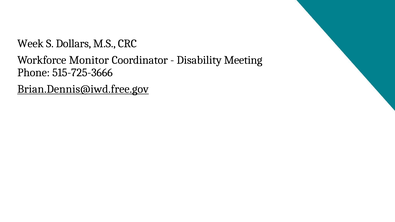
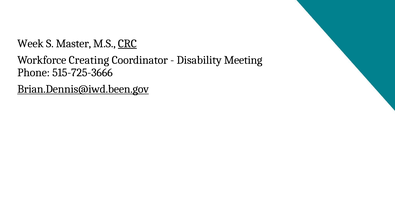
Dollars: Dollars -> Master
CRC underline: none -> present
Monitor: Monitor -> Creating
Brian.Dennis@iwd.free.gov: Brian.Dennis@iwd.free.gov -> Brian.Dennis@iwd.been.gov
